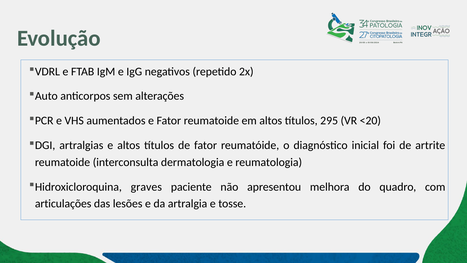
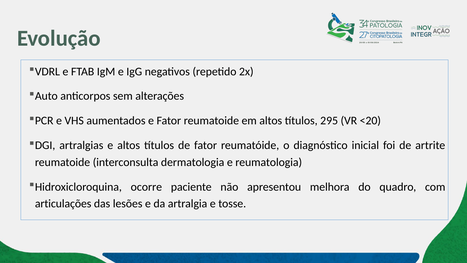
graves: graves -> ocorre
